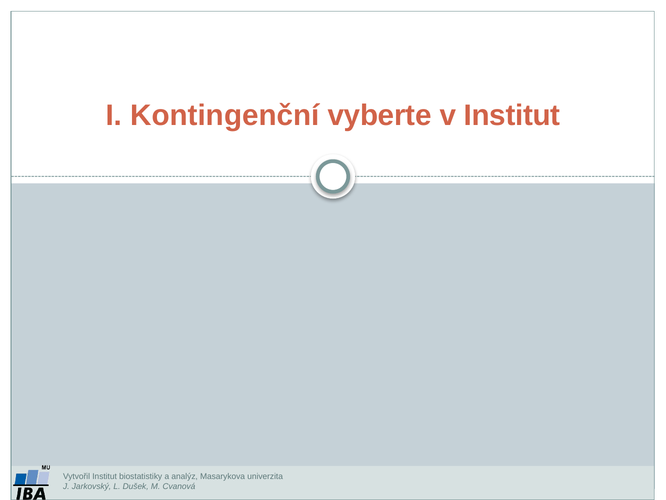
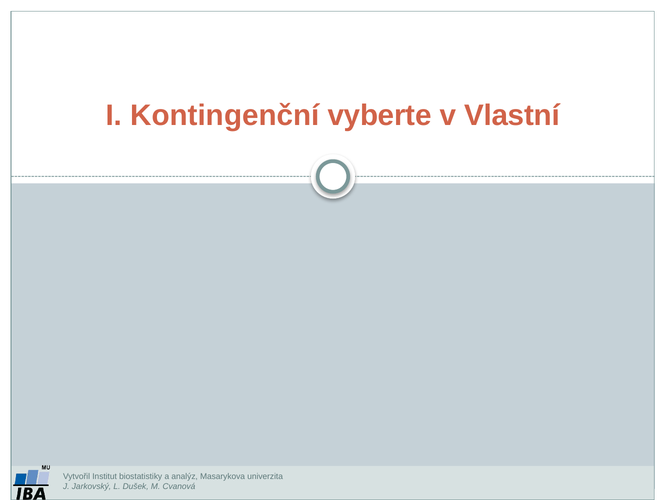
v Institut: Institut -> Vlastní
